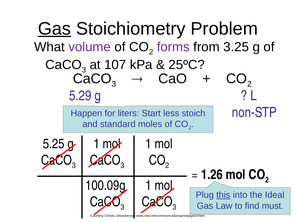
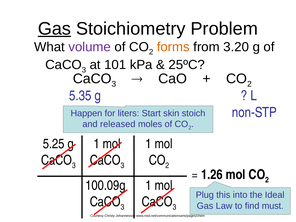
forms colour: purple -> orange
3.25: 3.25 -> 3.20
107: 107 -> 101
5.29: 5.29 -> 5.35
less: less -> skin
standard: standard -> released
this underline: present -> none
